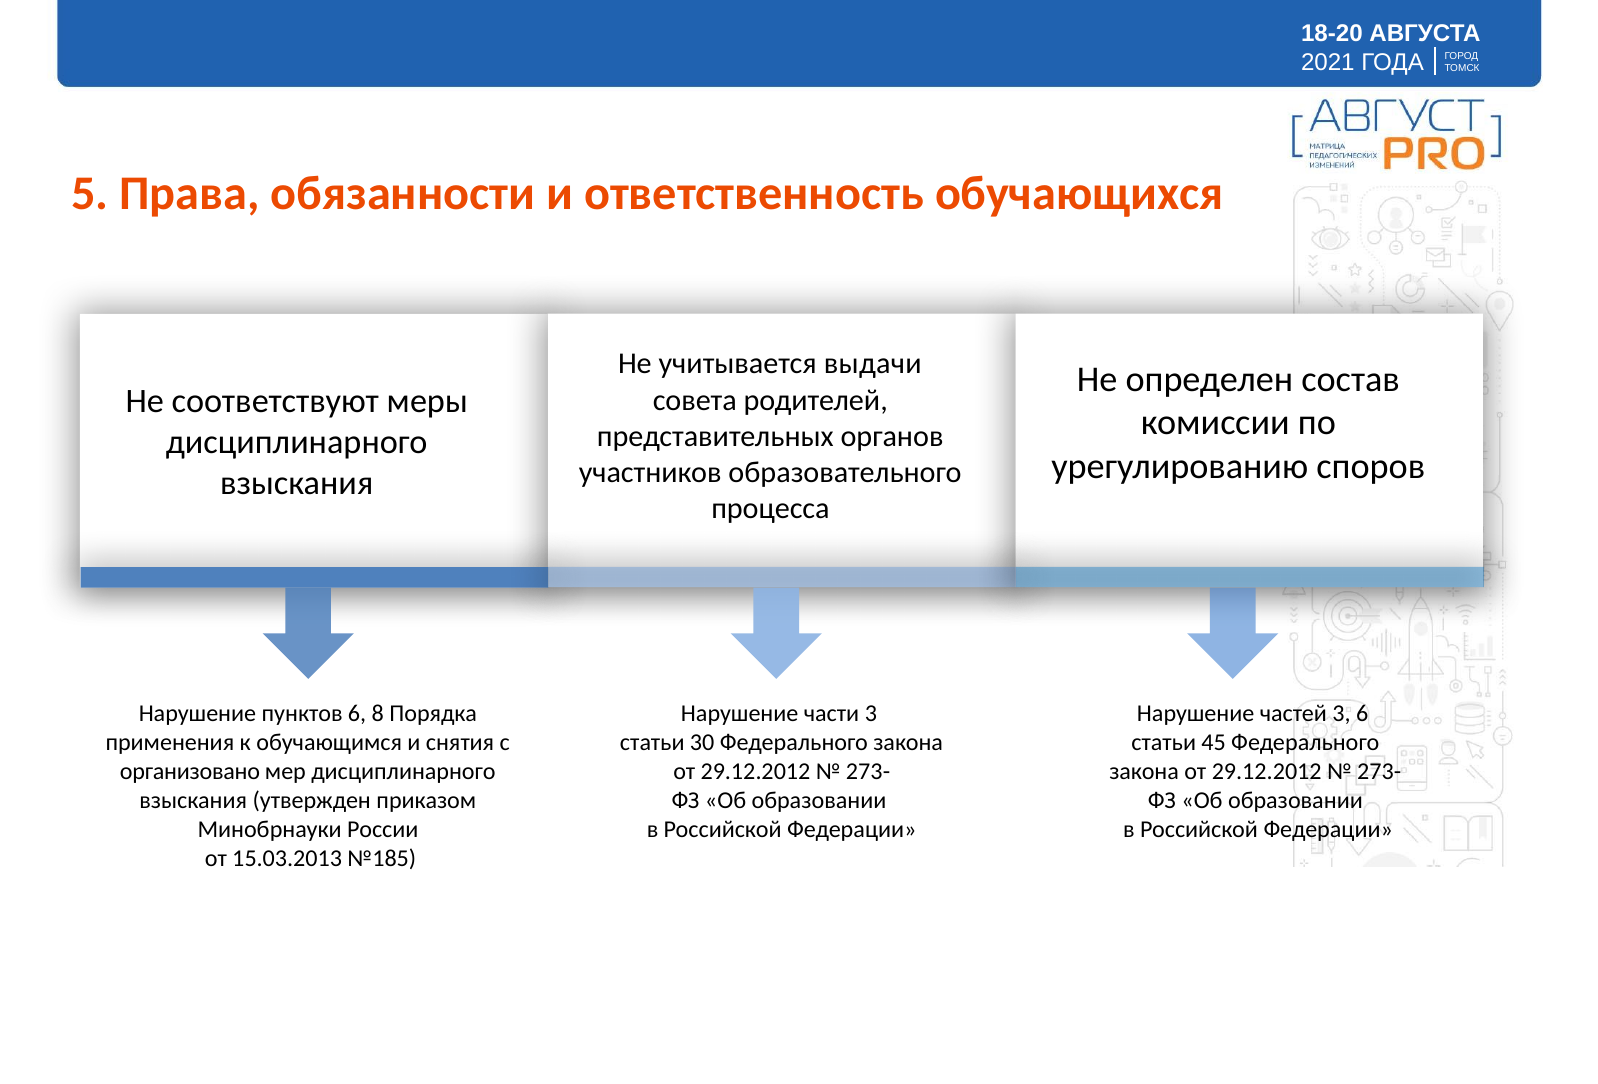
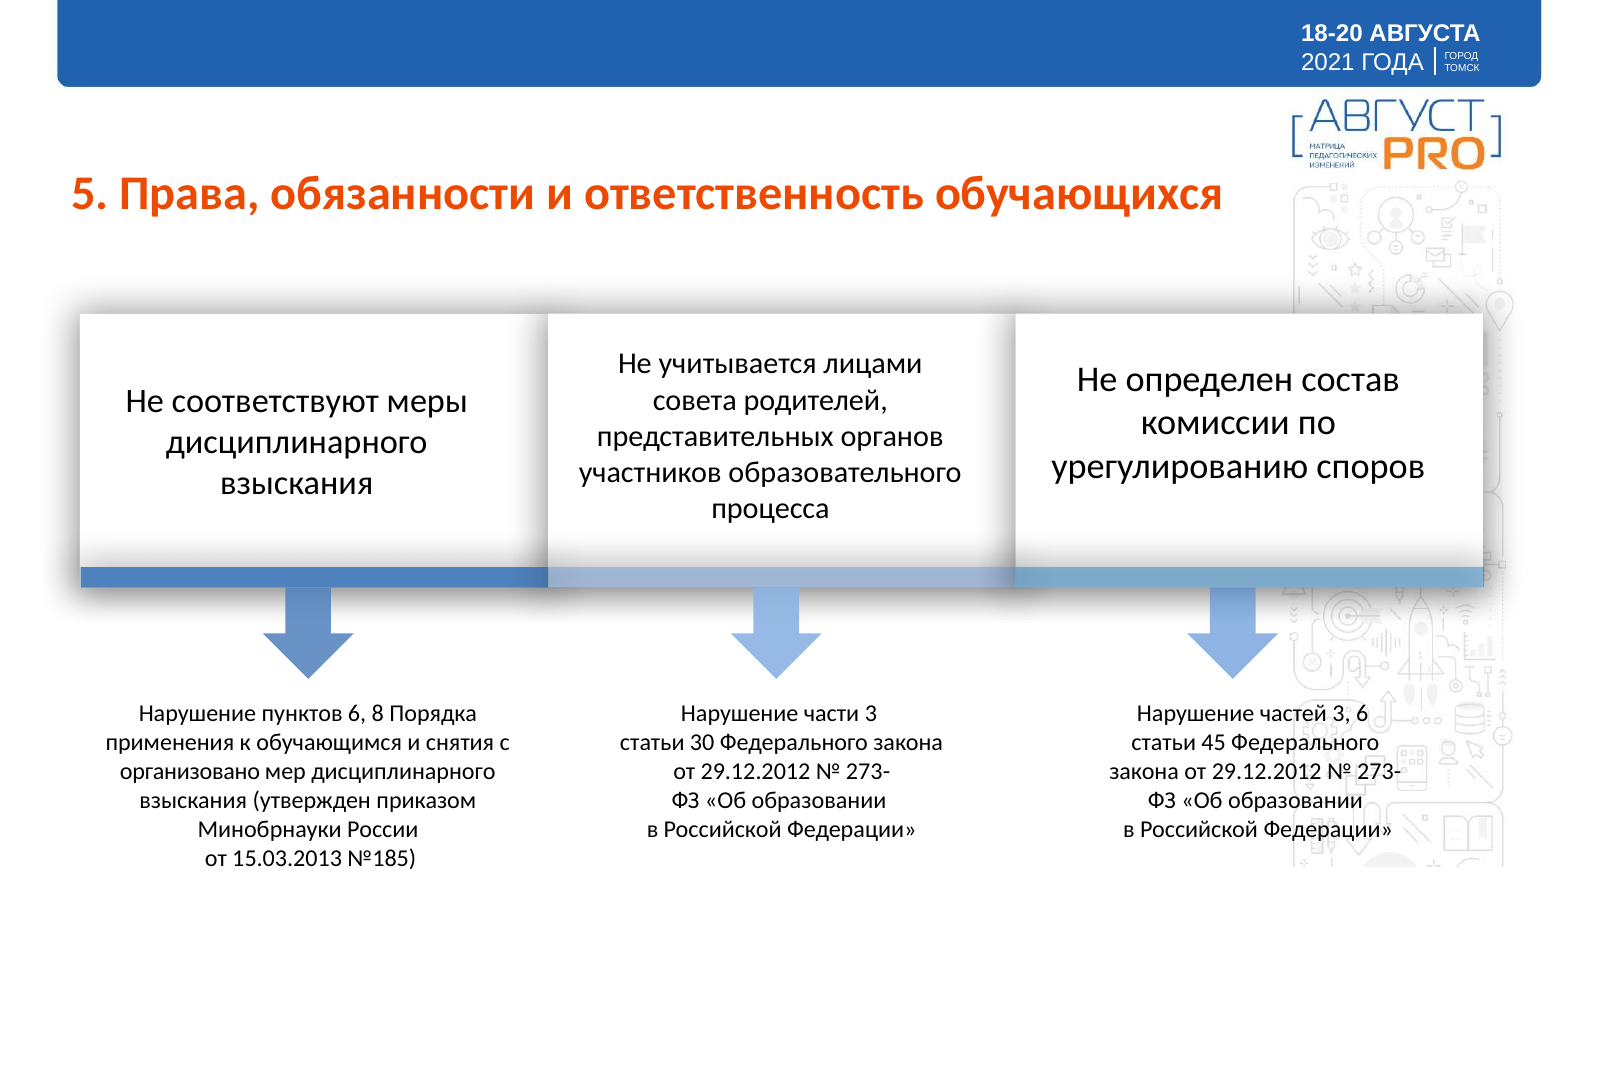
выдачи: выдачи -> лицами
